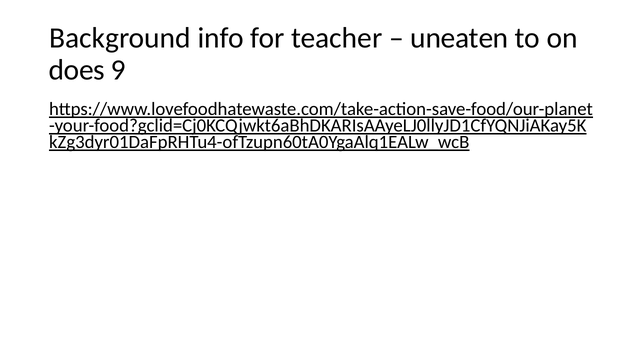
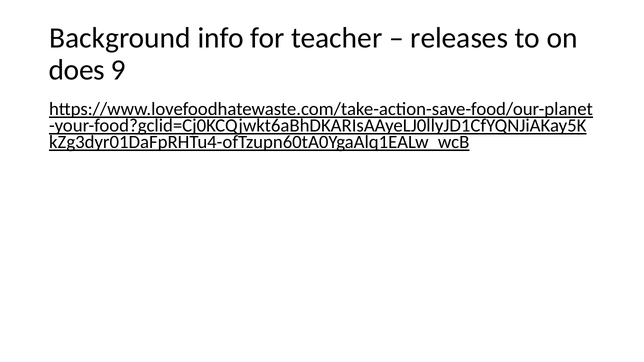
uneaten: uneaten -> releases
